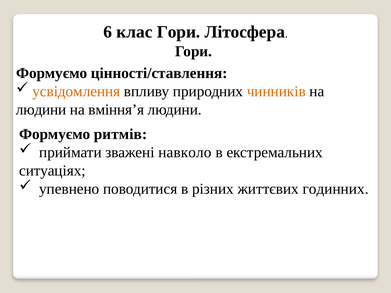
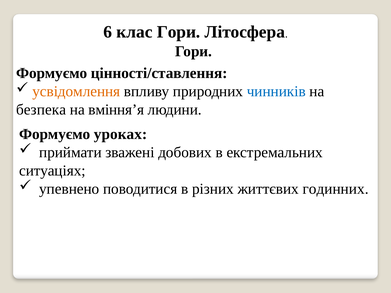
чинників colour: orange -> blue
людини at (41, 110): людини -> безпека
ритмів: ритмів -> уроках
навколо: навколо -> добових
